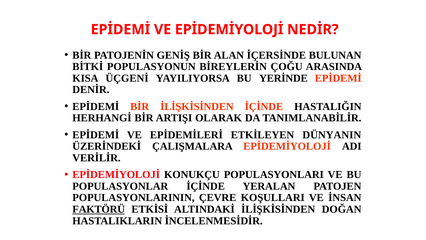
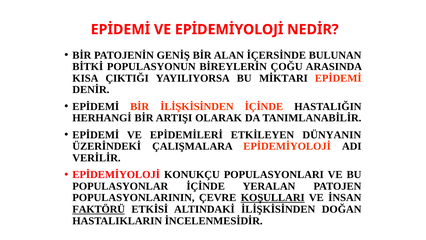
ÜÇGENİ: ÜÇGENİ -> ÇIKTIĞI
YERİNDE: YERİNDE -> MİKTARI
KOŞULLARI underline: none -> present
